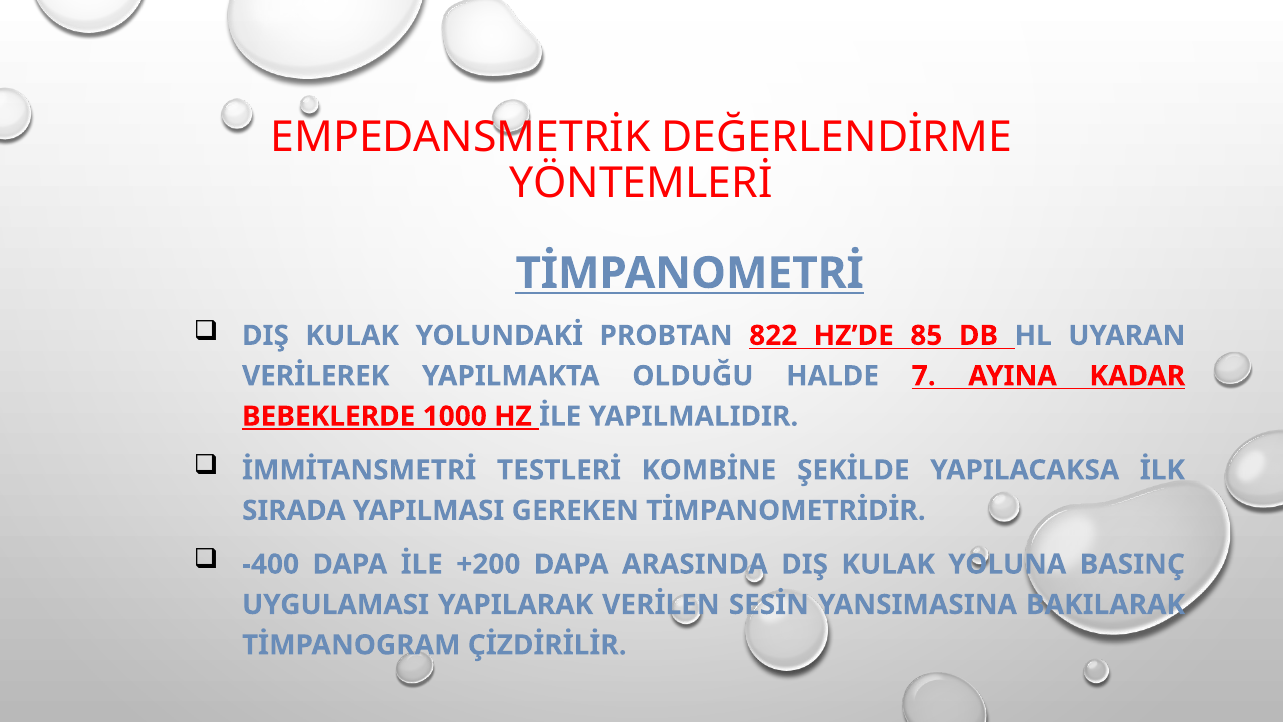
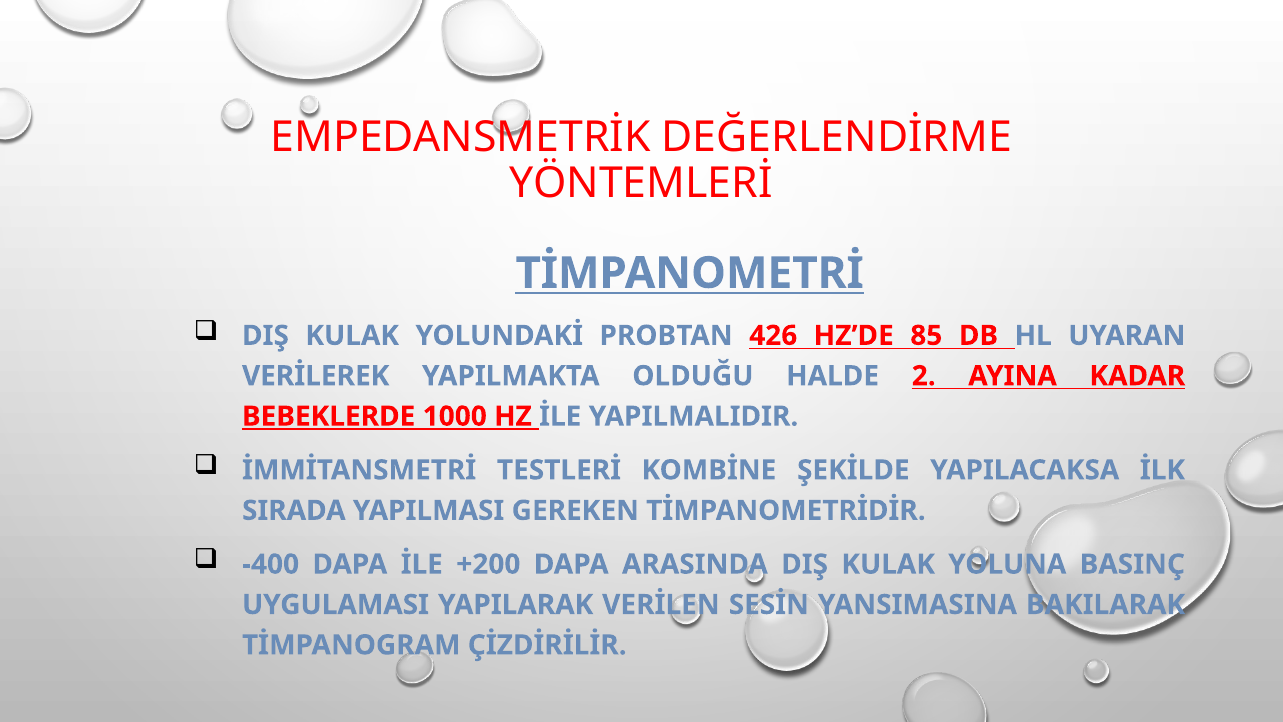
822: 822 -> 426
7: 7 -> 2
